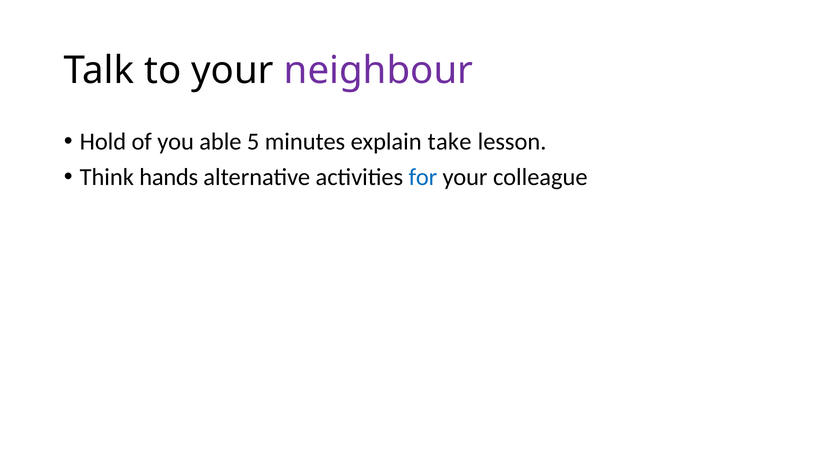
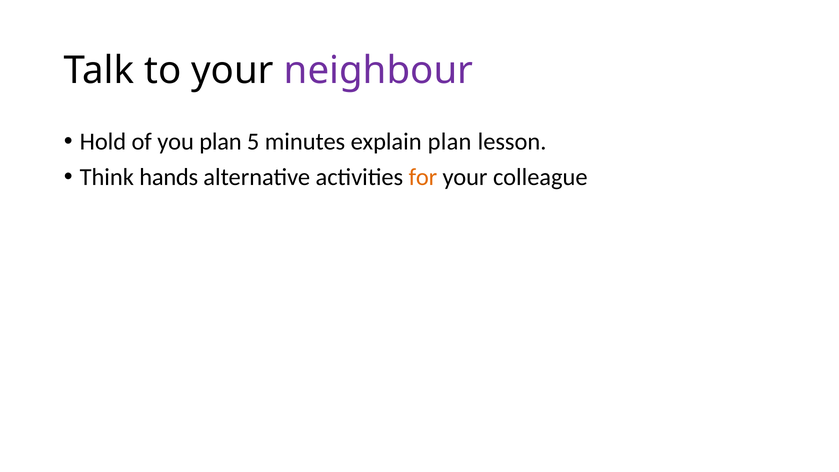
you able: able -> plan
explain take: take -> plan
for colour: blue -> orange
